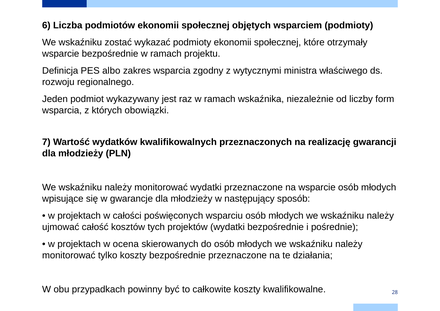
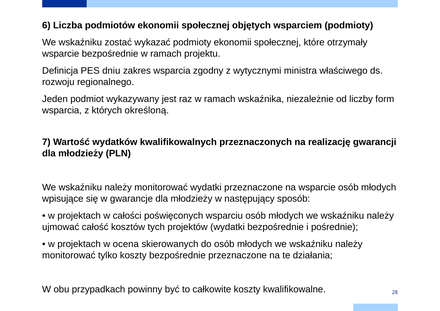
albo: albo -> dniu
obowiązki: obowiązki -> określoną
